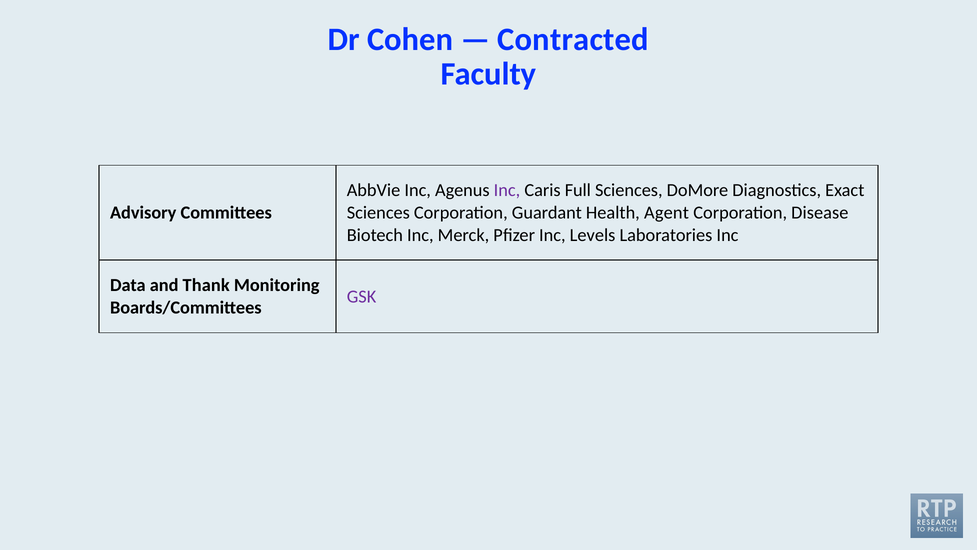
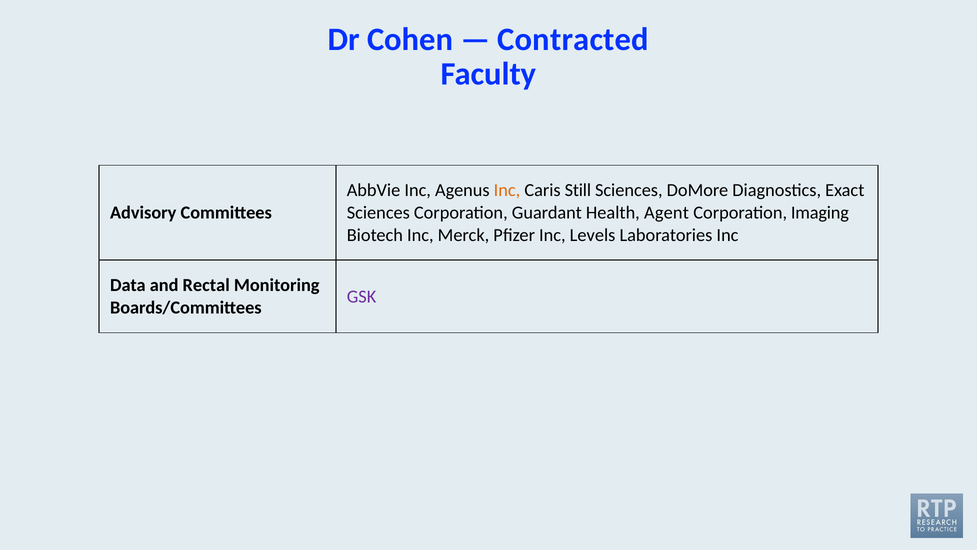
Inc at (507, 190) colour: purple -> orange
Full: Full -> Still
Disease: Disease -> Imaging
Thank: Thank -> Rectal
